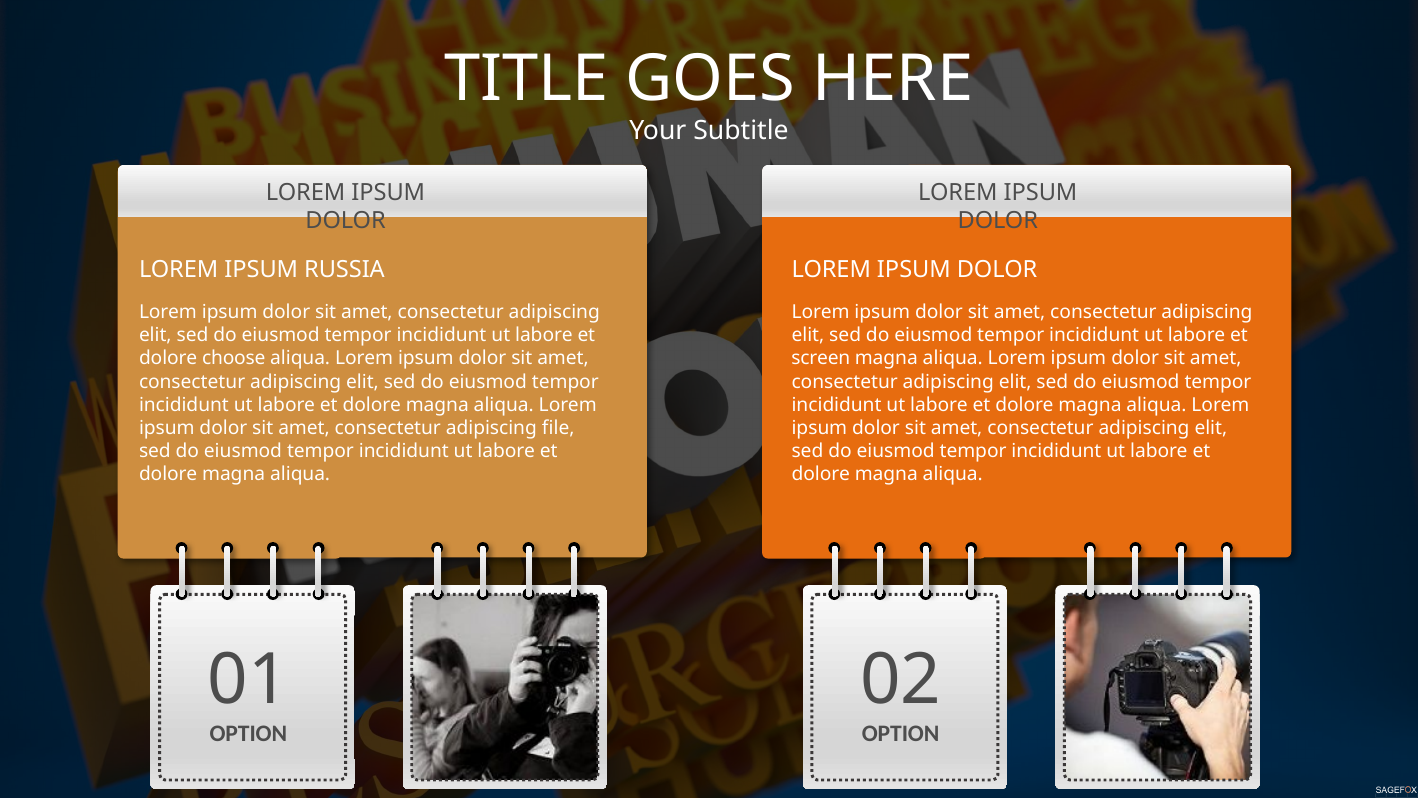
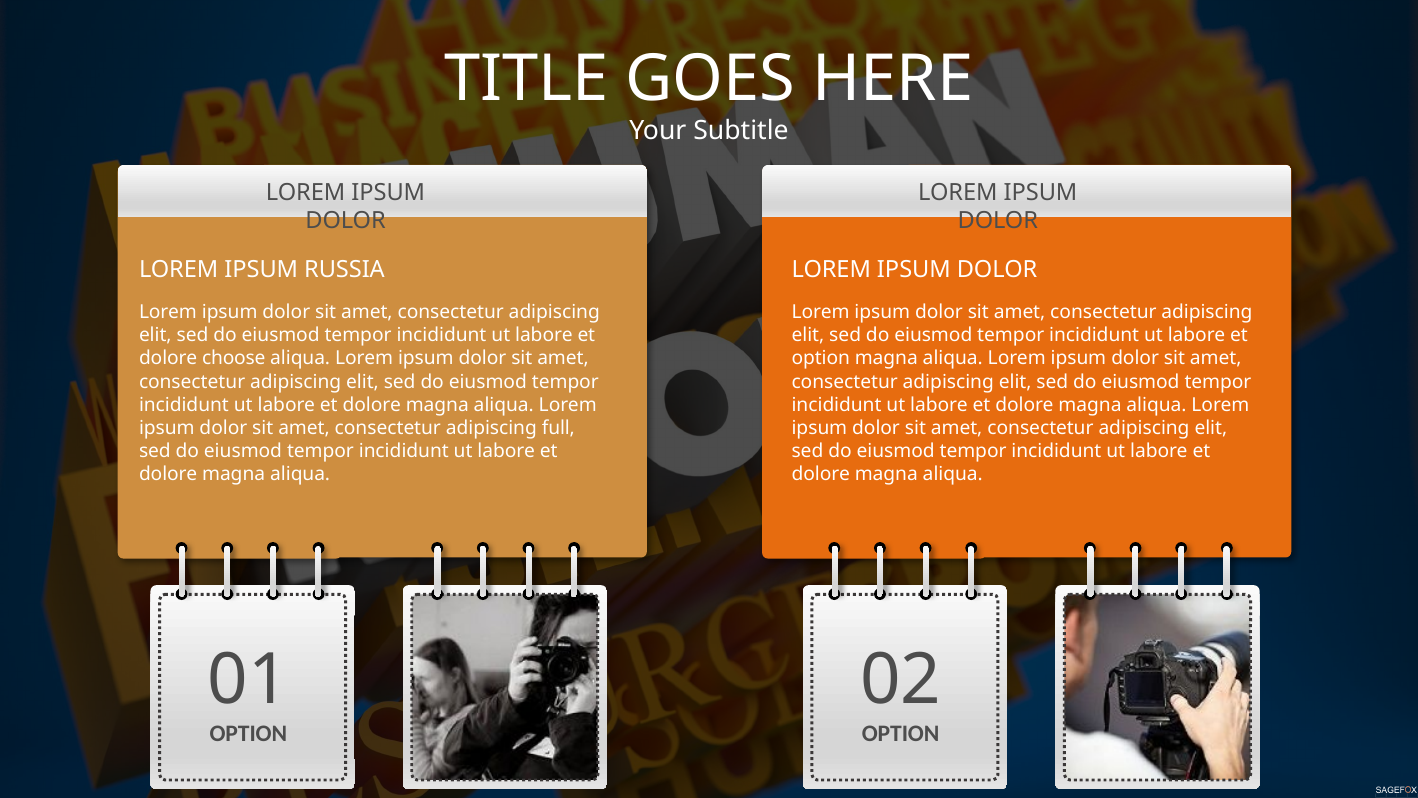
screen at (821, 358): screen -> option
file: file -> full
